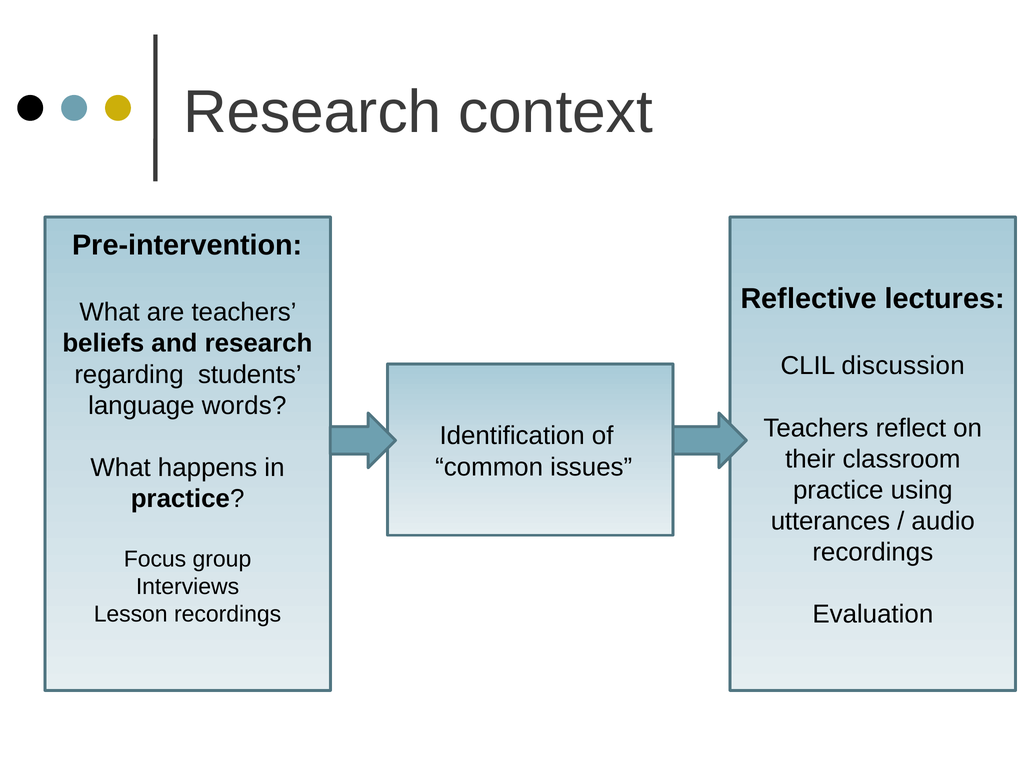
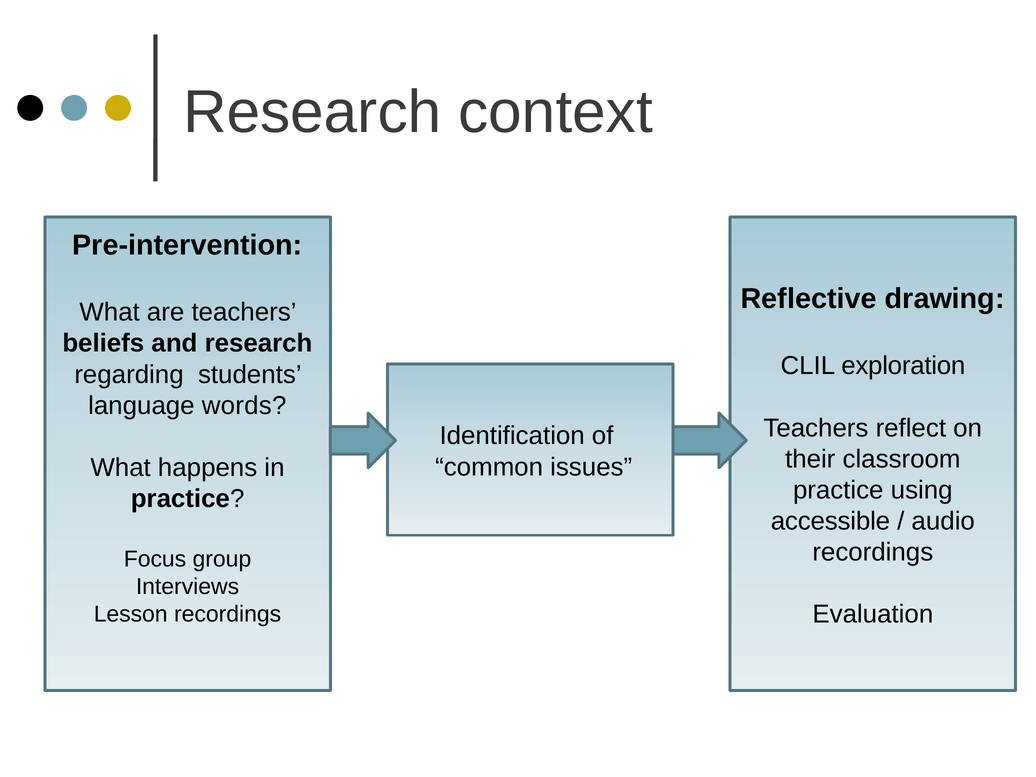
lectures: lectures -> drawing
discussion: discussion -> exploration
utterances: utterances -> accessible
